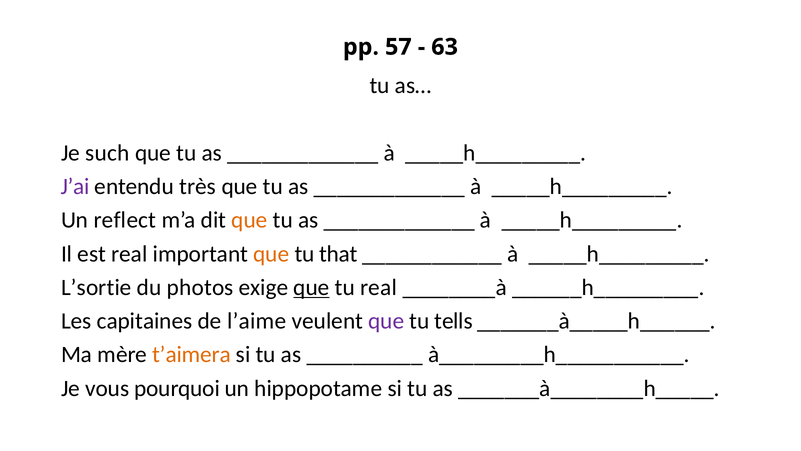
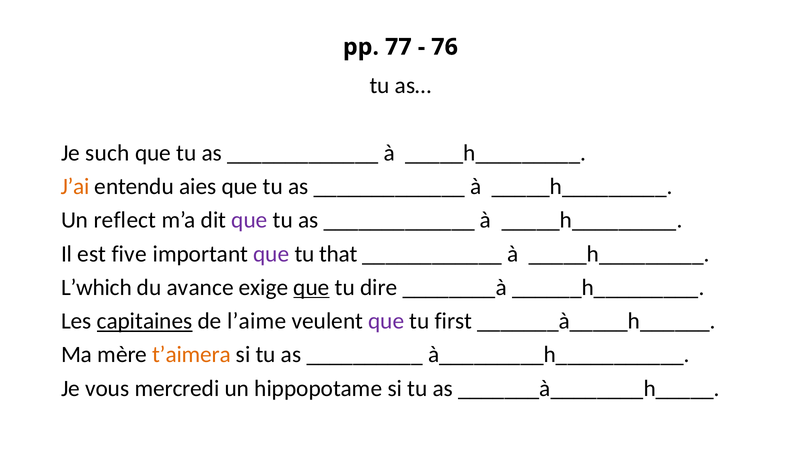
57: 57 -> 77
63: 63 -> 76
J’ai colour: purple -> orange
très: très -> aies
que at (250, 220) colour: orange -> purple
est real: real -> five
que at (271, 254) colour: orange -> purple
L’sortie: L’sortie -> L’which
photos: photos -> avance
tu real: real -> dire
capitaines underline: none -> present
tells: tells -> first
pourquoi: pourquoi -> mercredi
